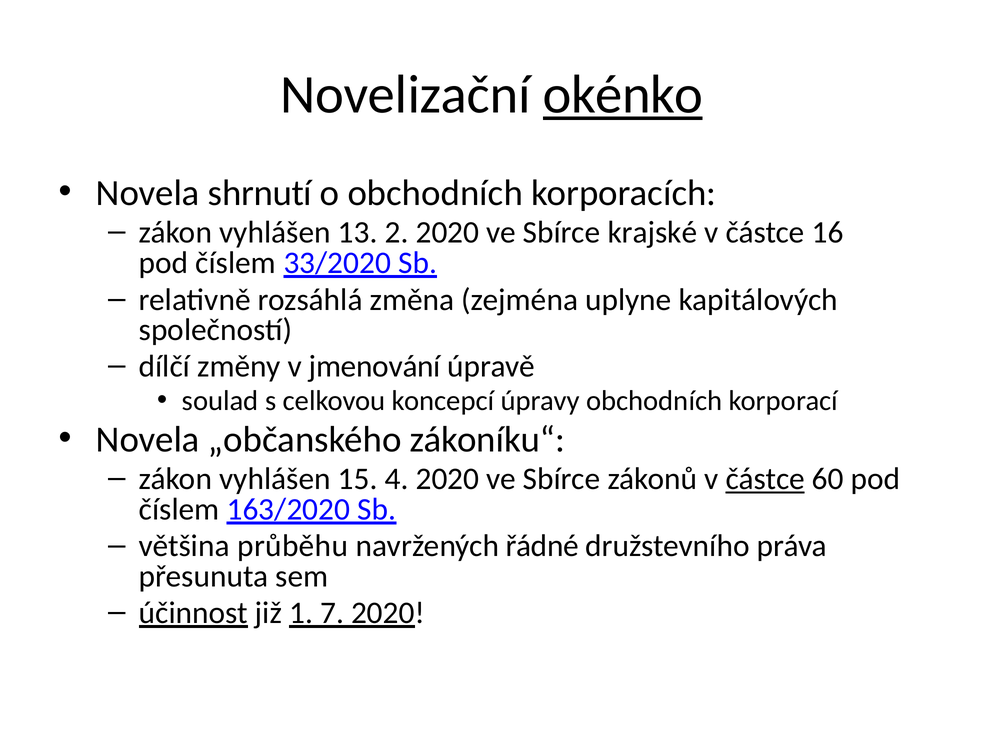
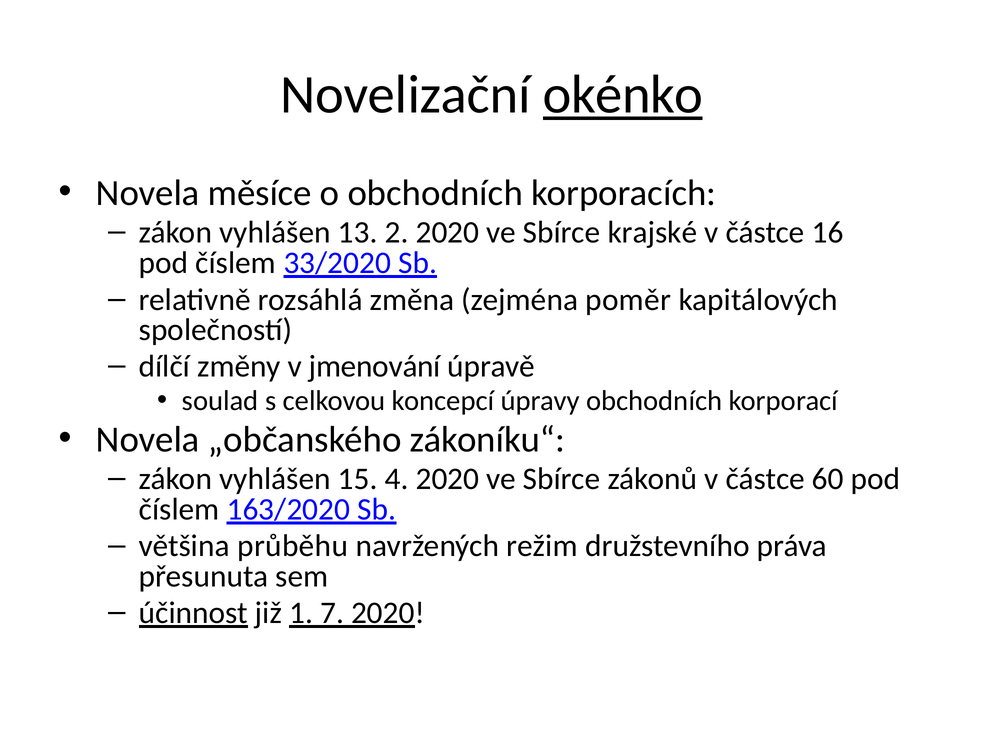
shrnutí: shrnutí -> měsíce
uplyne: uplyne -> poměr
částce at (765, 479) underline: present -> none
řádné: řádné -> režim
